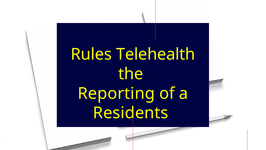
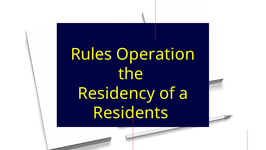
Telehealth: Telehealth -> Operation
Reporting: Reporting -> Residency
